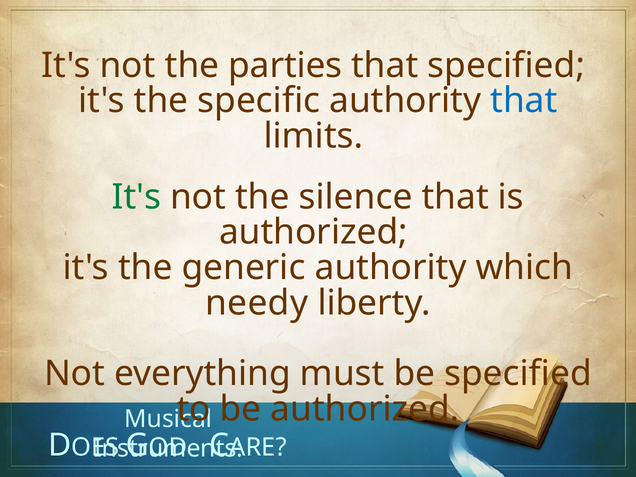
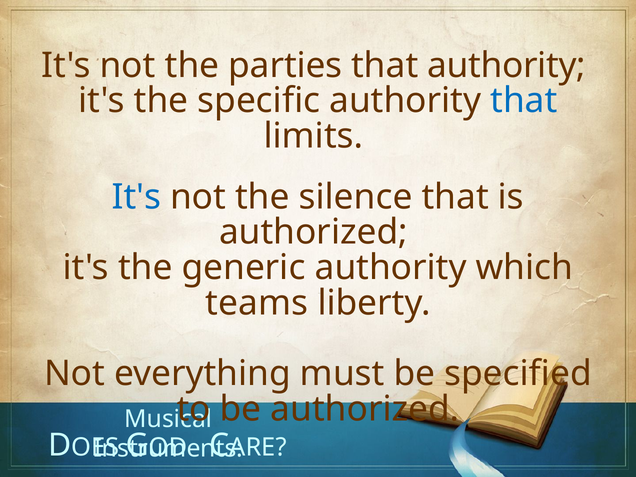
that specified: specified -> authority
It's at (137, 197) colour: green -> blue
needy: needy -> teams
